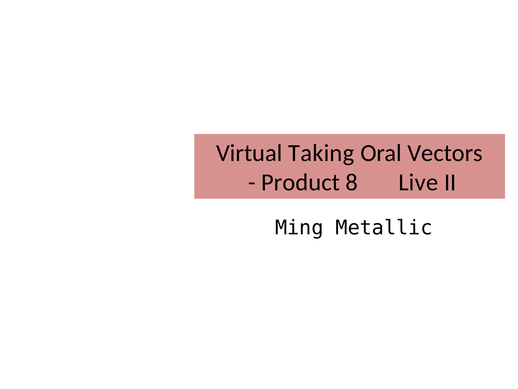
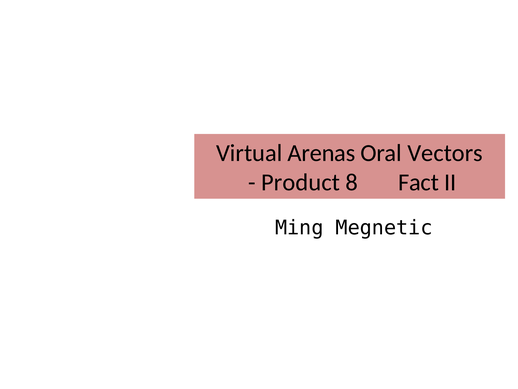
Taking: Taking -> Arenas
Live: Live -> Fact
Metallic: Metallic -> Megnetic
